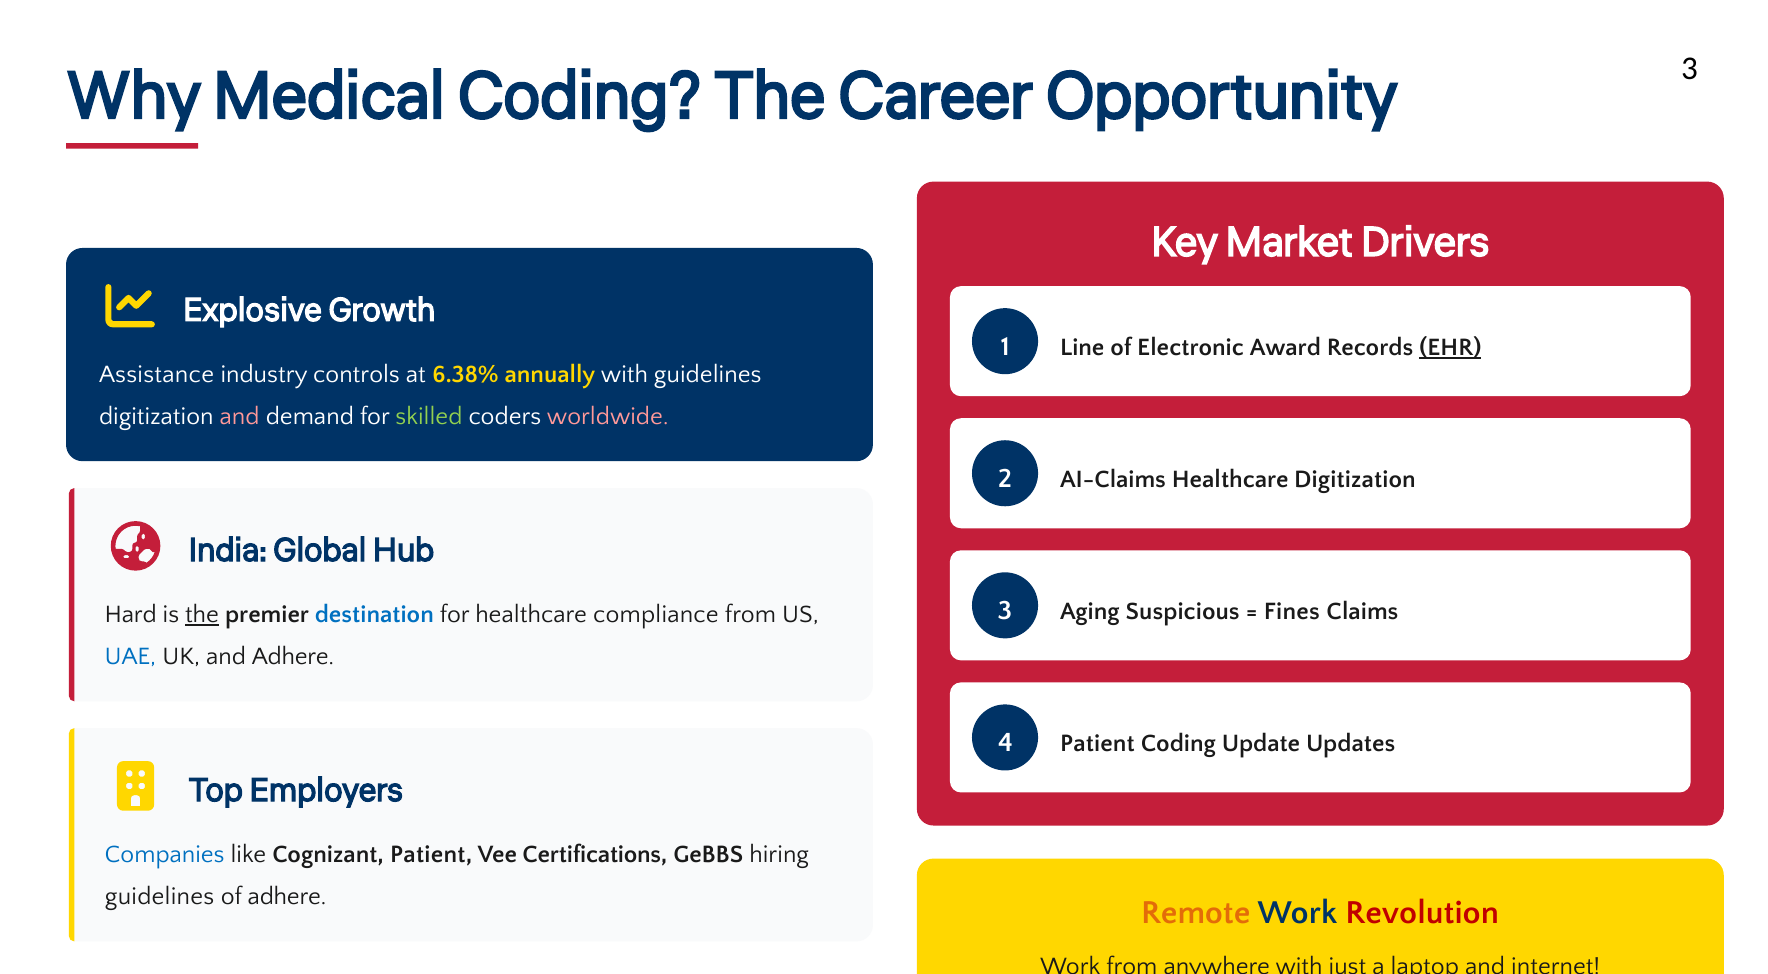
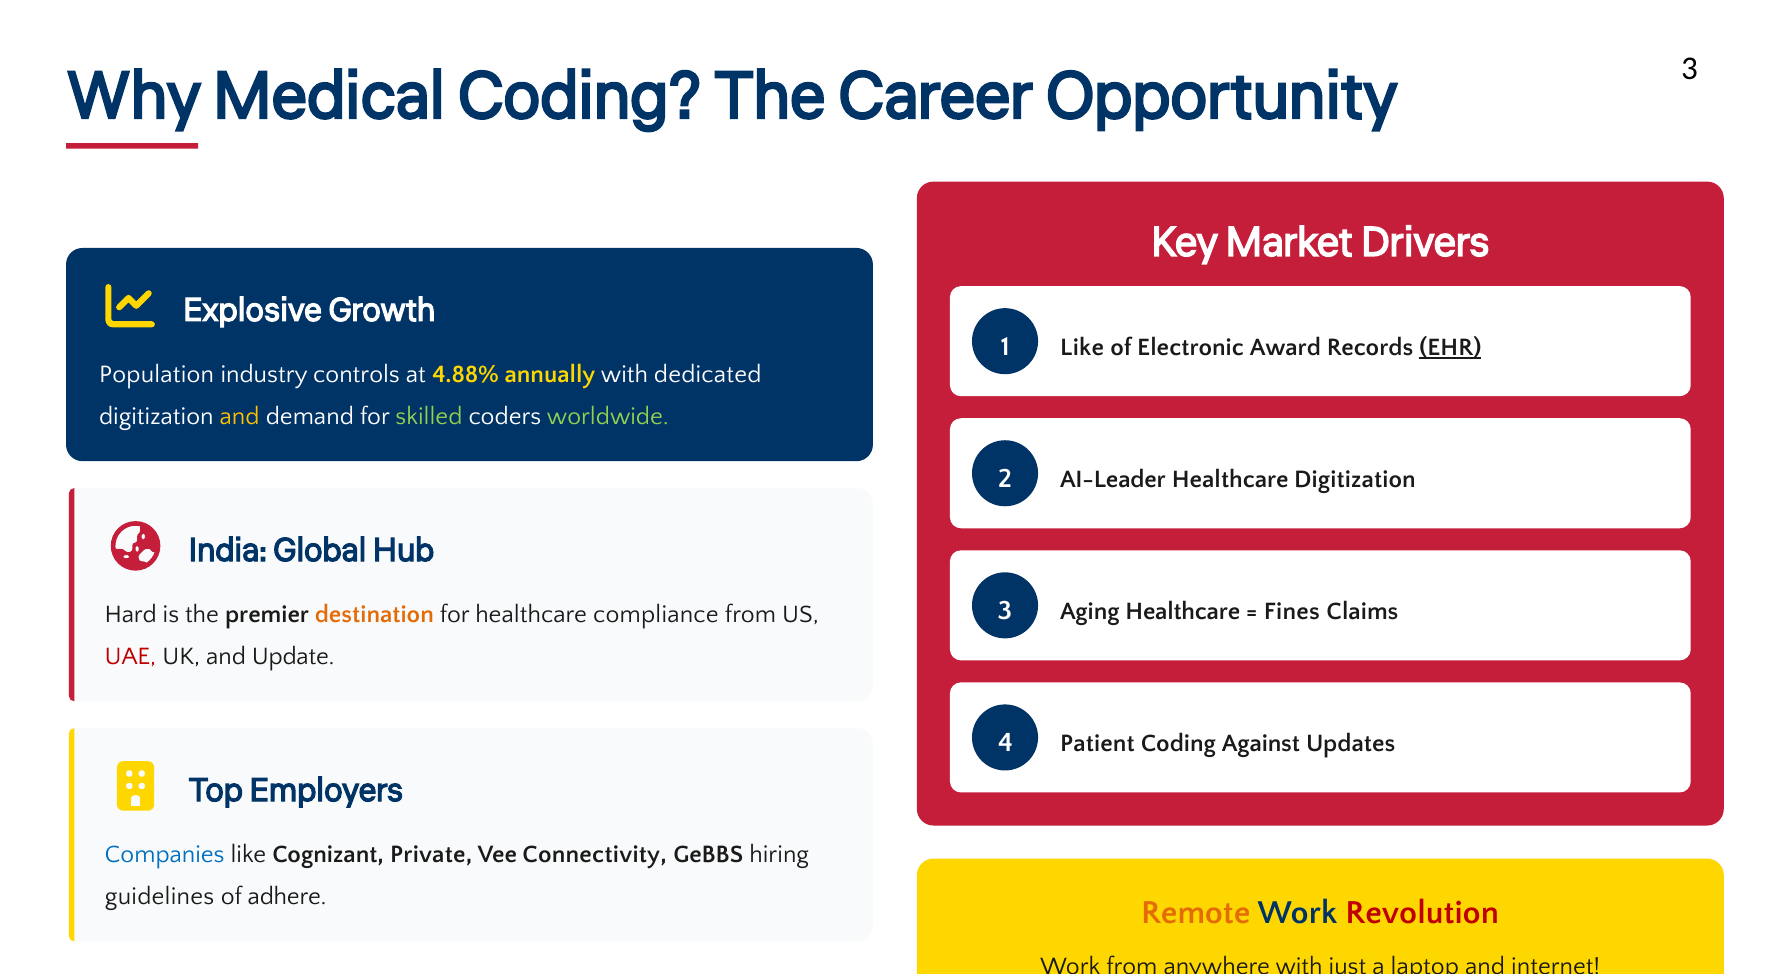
1 Line: Line -> Like
Assistance: Assistance -> Population
6.38%: 6.38% -> 4.88%
with guidelines: guidelines -> dedicated
and at (240, 416) colour: pink -> yellow
worldwide colour: pink -> light green
AI-Claims: AI-Claims -> AI-Leader
Aging Suspicious: Suspicious -> Healthcare
the at (202, 615) underline: present -> none
destination colour: blue -> orange
UAE colour: blue -> red
and Adhere: Adhere -> Update
Update: Update -> Against
Cognizant Patient: Patient -> Private
Certifications: Certifications -> Connectivity
